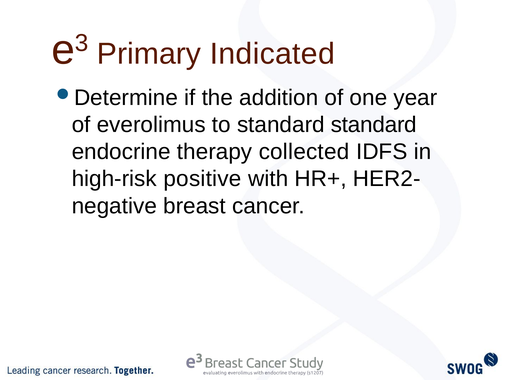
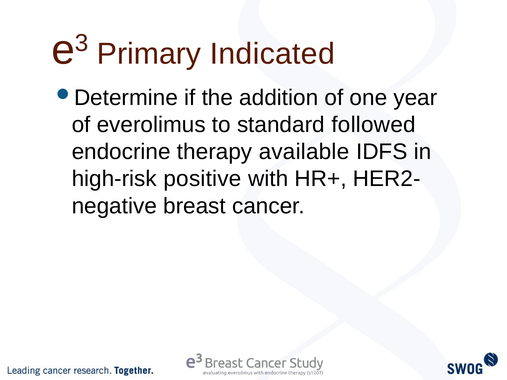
standard standard: standard -> followed
collected: collected -> available
